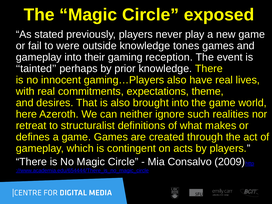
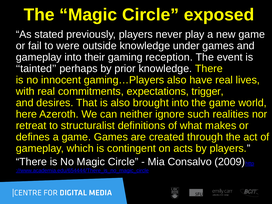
tones: tones -> under
theme: theme -> trigger
